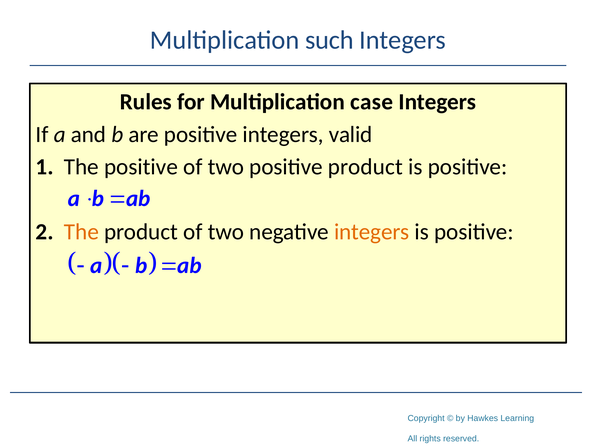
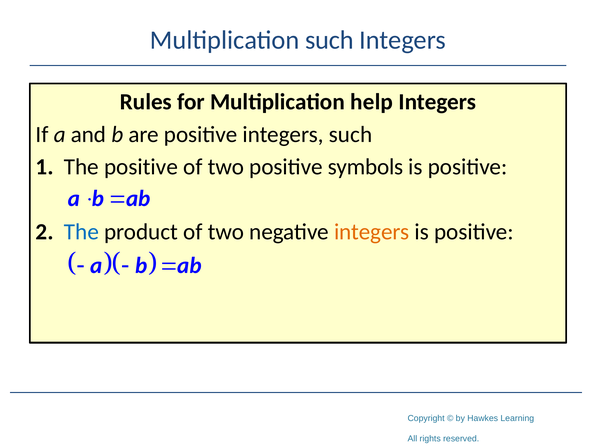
case: case -> help
integers valid: valid -> such
positive product: product -> symbols
The at (81, 232) colour: orange -> blue
